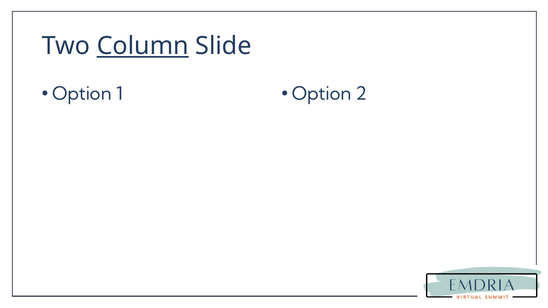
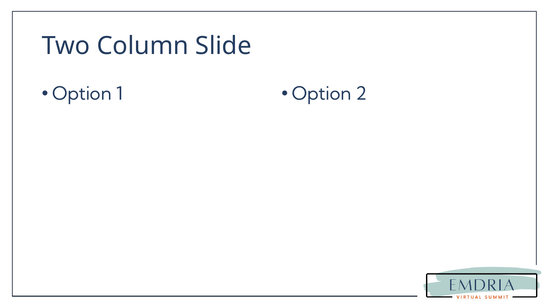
Column underline: present -> none
